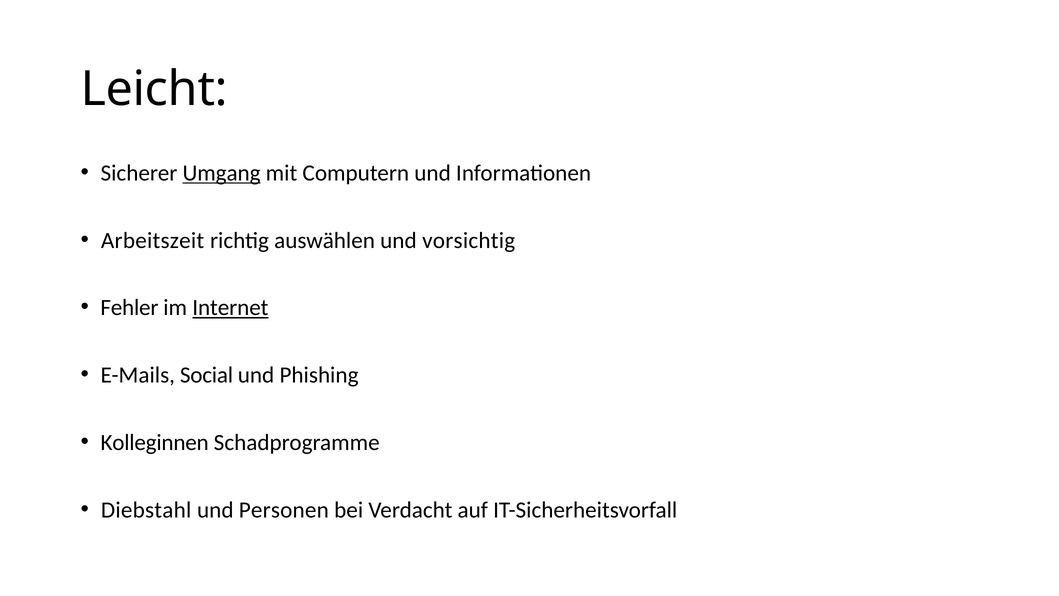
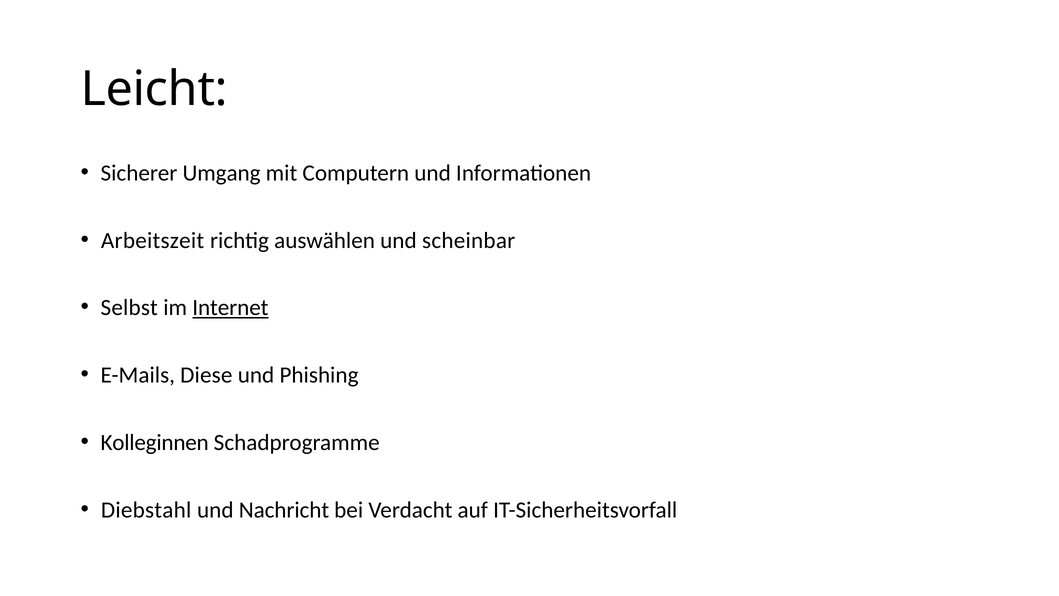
Umgang underline: present -> none
vorsichtig: vorsichtig -> scheinbar
Fehler: Fehler -> Selbst
Social: Social -> Diese
Personen: Personen -> Nachricht
